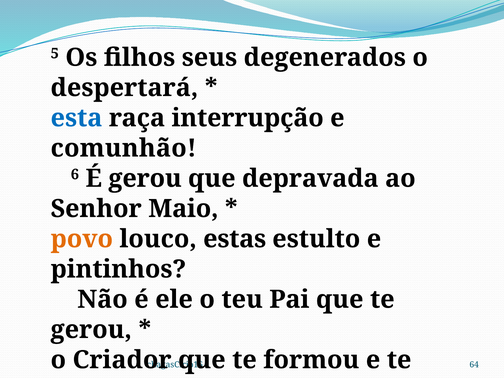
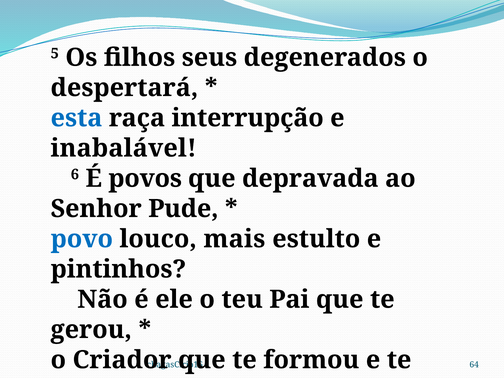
comunhão: comunhão -> inabalável
É gerou: gerou -> povos
Maio: Maio -> Pude
povo colour: orange -> blue
estas: estas -> mais
